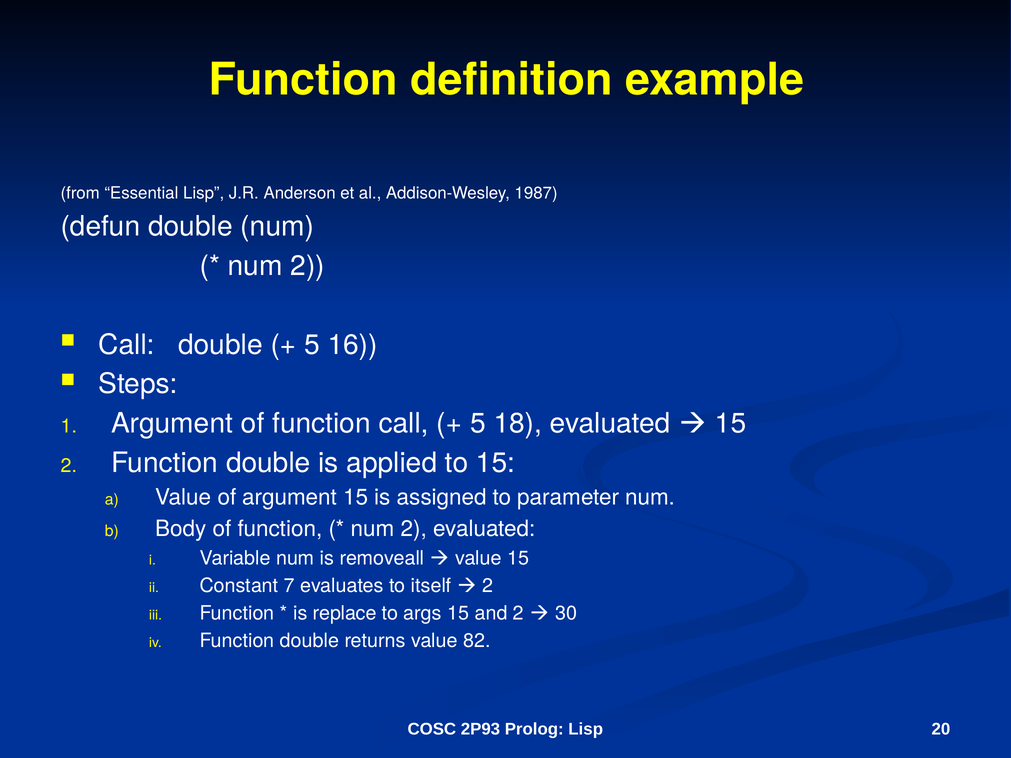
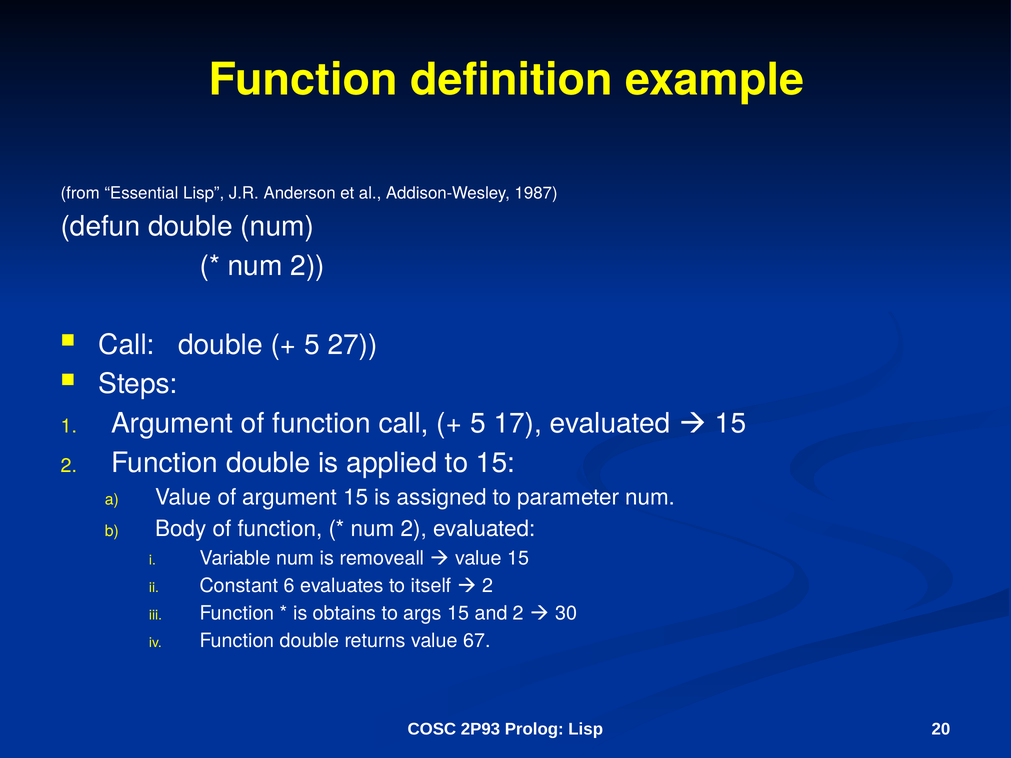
16: 16 -> 27
18: 18 -> 17
7: 7 -> 6
replace: replace -> obtains
82: 82 -> 67
